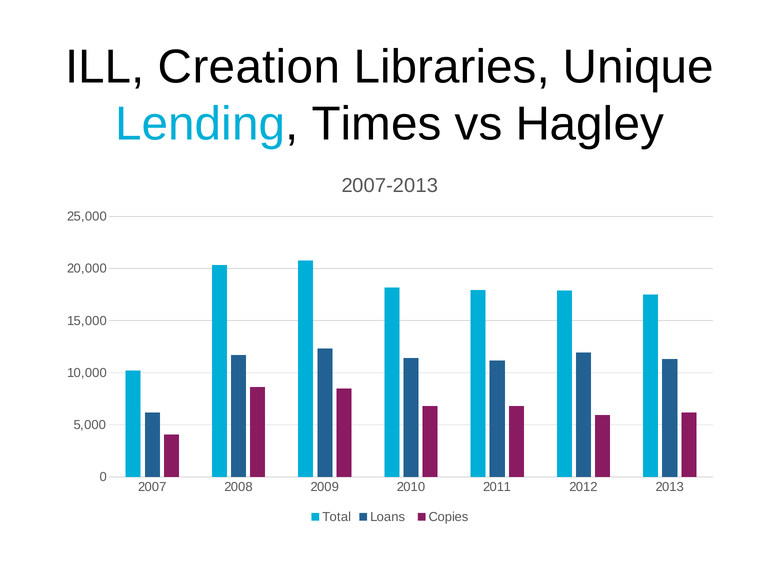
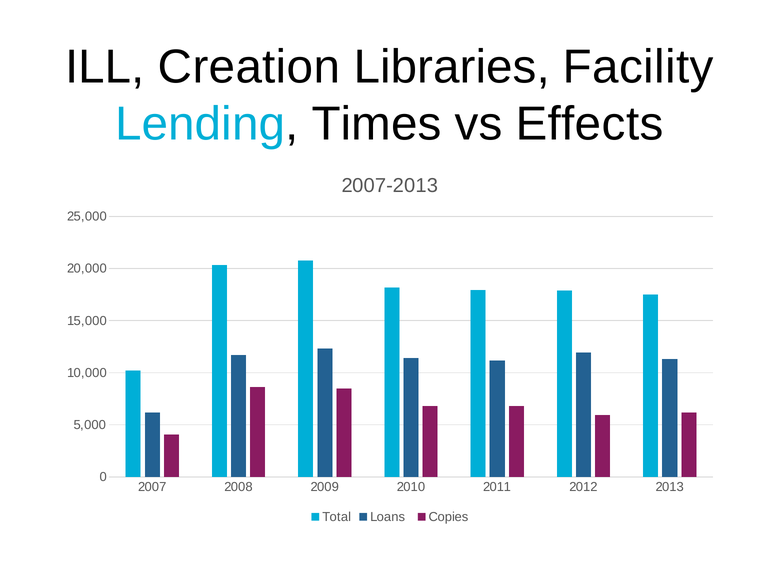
Unique: Unique -> Facility
Hagley: Hagley -> Effects
